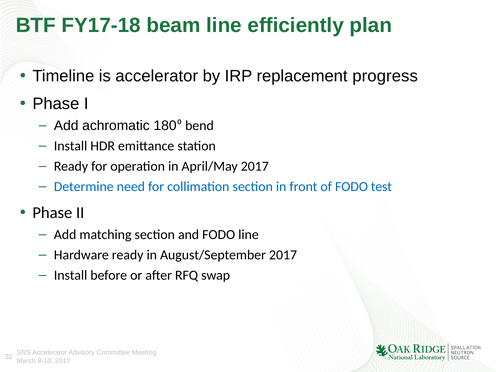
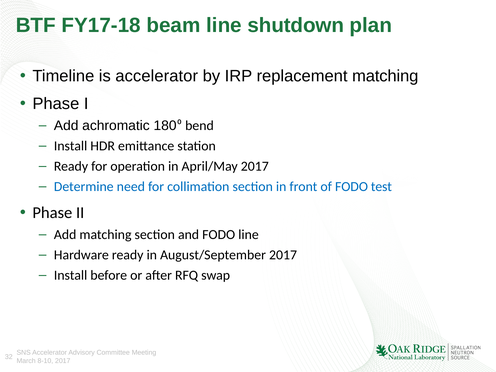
efficiently: efficiently -> shutdown
replacement progress: progress -> matching
